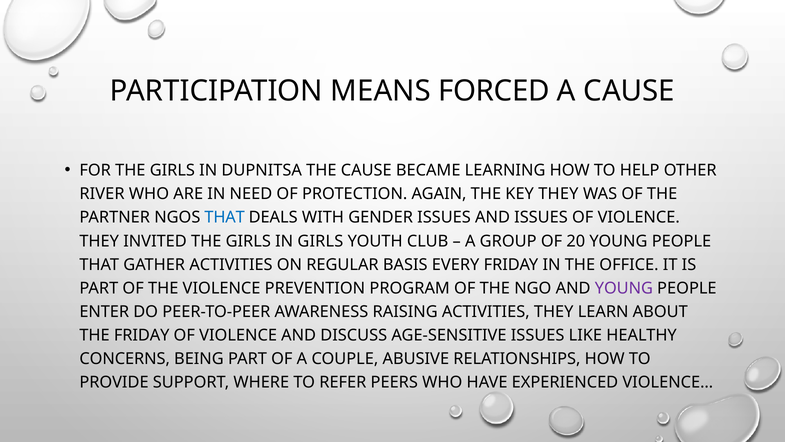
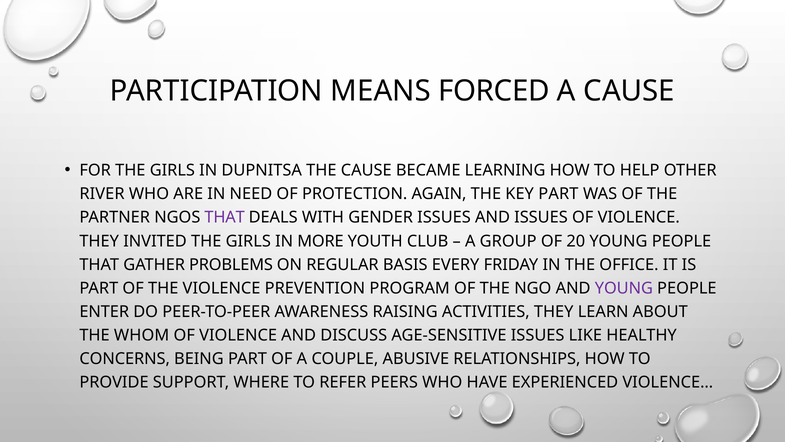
KEY THEY: THEY -> PART
THAT at (225, 217) colour: blue -> purple
IN GIRLS: GIRLS -> MORE
GATHER ACTIVITIES: ACTIVITIES -> PROBLEMS
THE FRIDAY: FRIDAY -> WHOM
